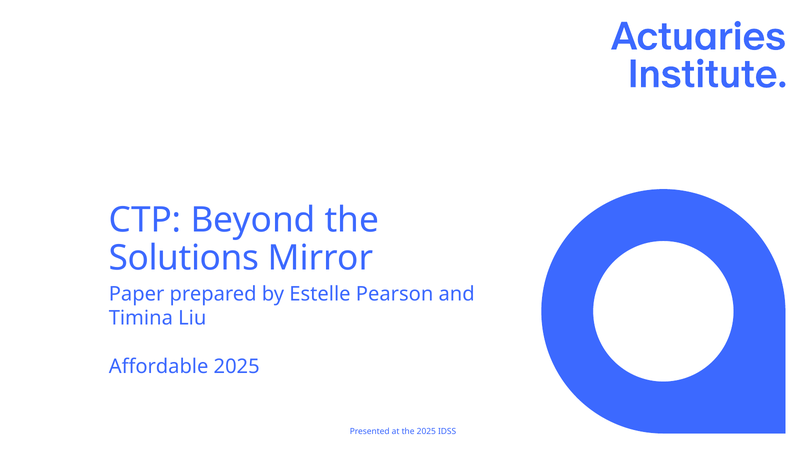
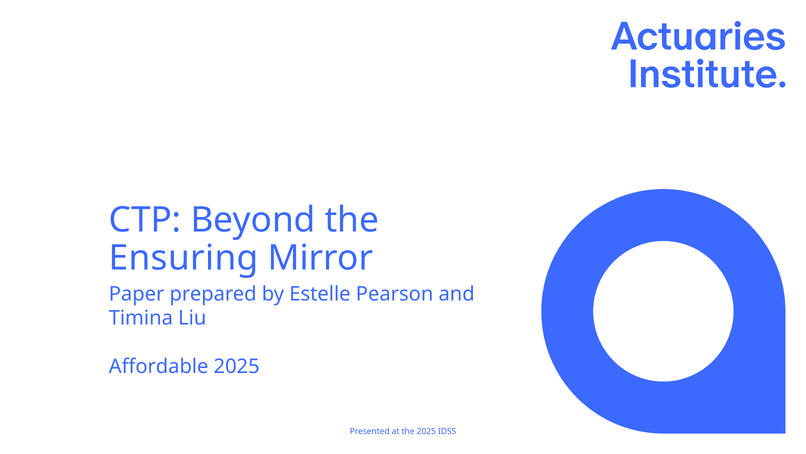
Solutions: Solutions -> Ensuring
